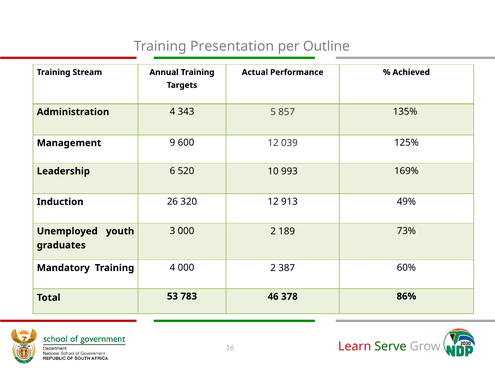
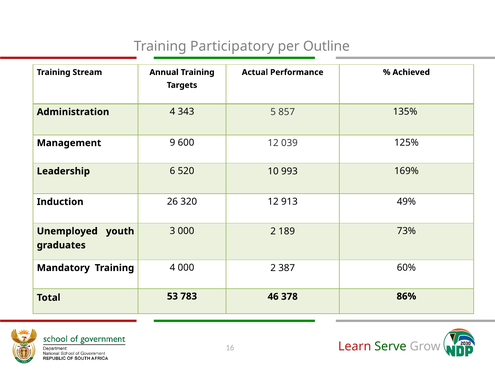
Presentation: Presentation -> Participatory
